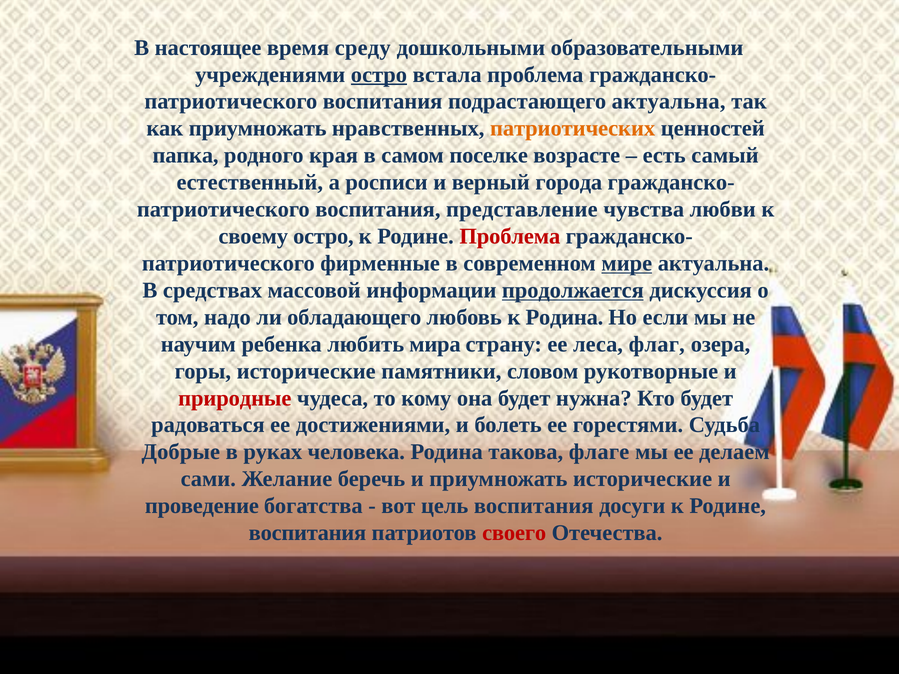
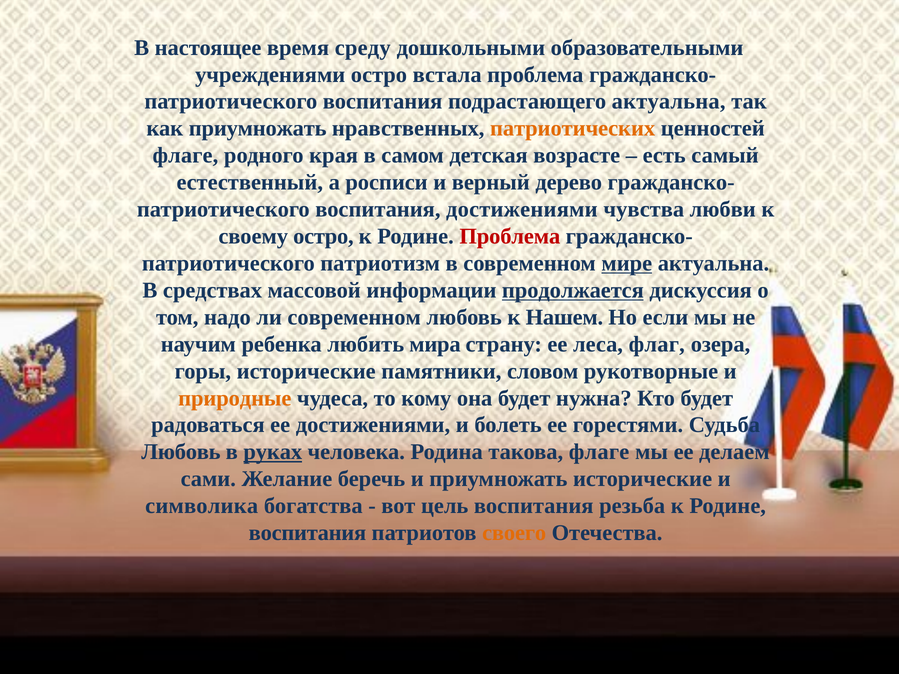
остро at (379, 75) underline: present -> none
папка at (186, 156): папка -> флаге
поселке: поселке -> детская
города: города -> дерево
воспитания представление: представление -> достижениями
фирменные: фирменные -> патриотизм
ли обладающего: обладающего -> современном
к Родина: Родина -> Нашем
природные colour: red -> orange
Добрые at (181, 452): Добрые -> Любовь
руках underline: none -> present
проведение: проведение -> символика
досуги: досуги -> резьба
своего colour: red -> orange
